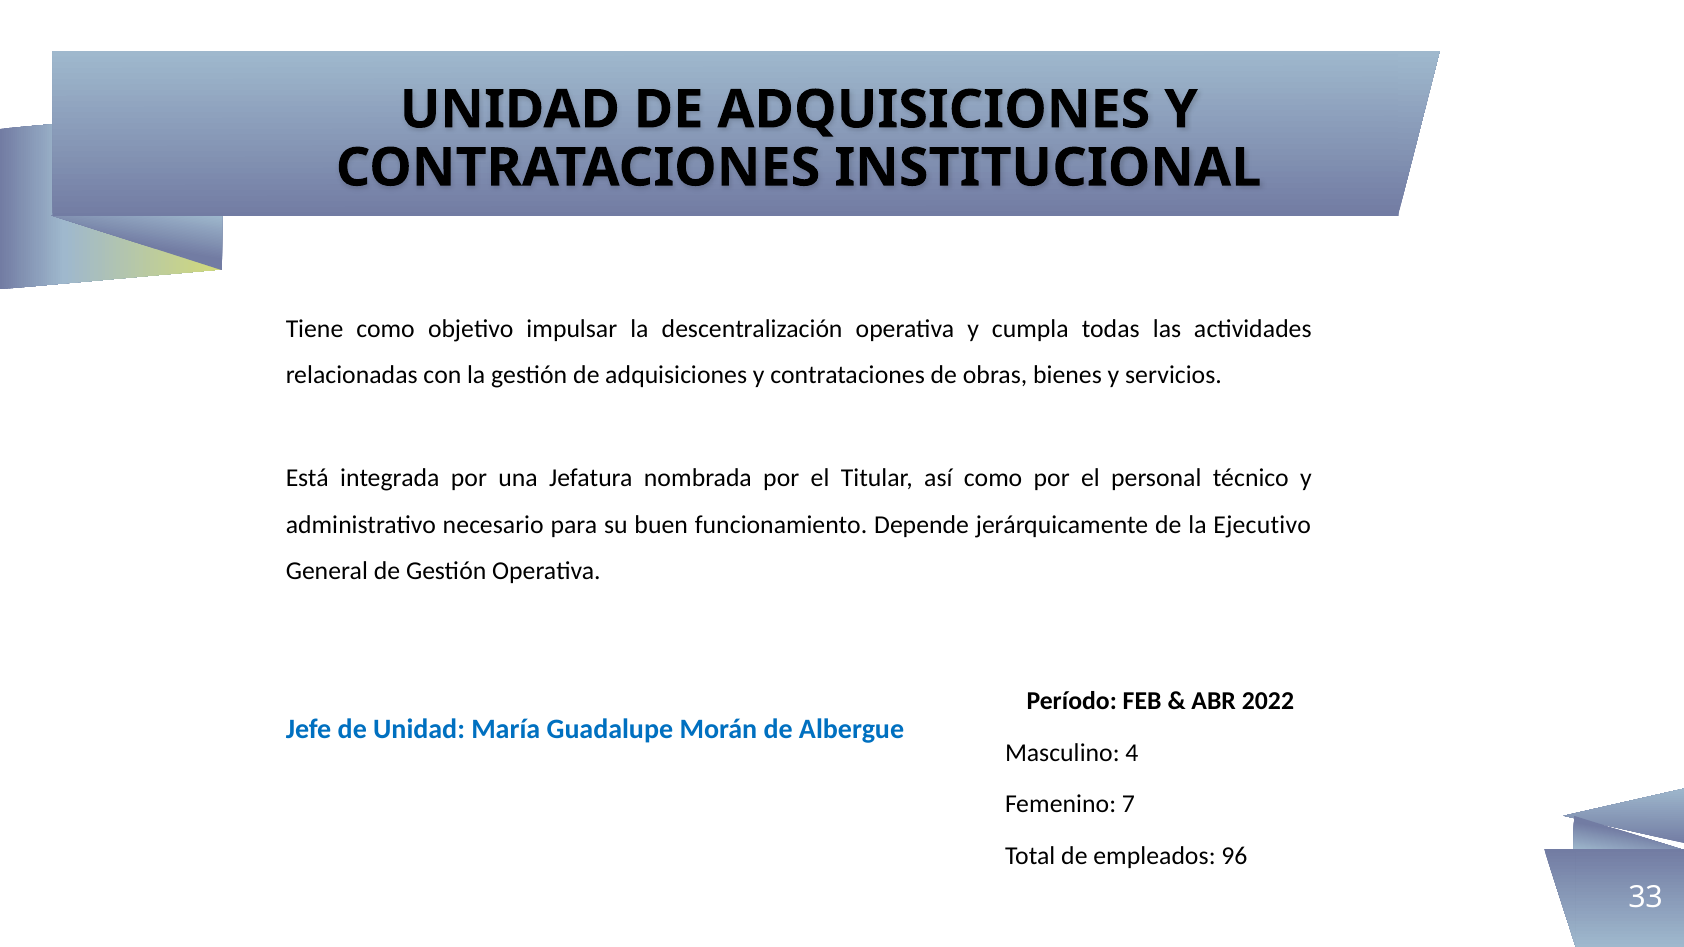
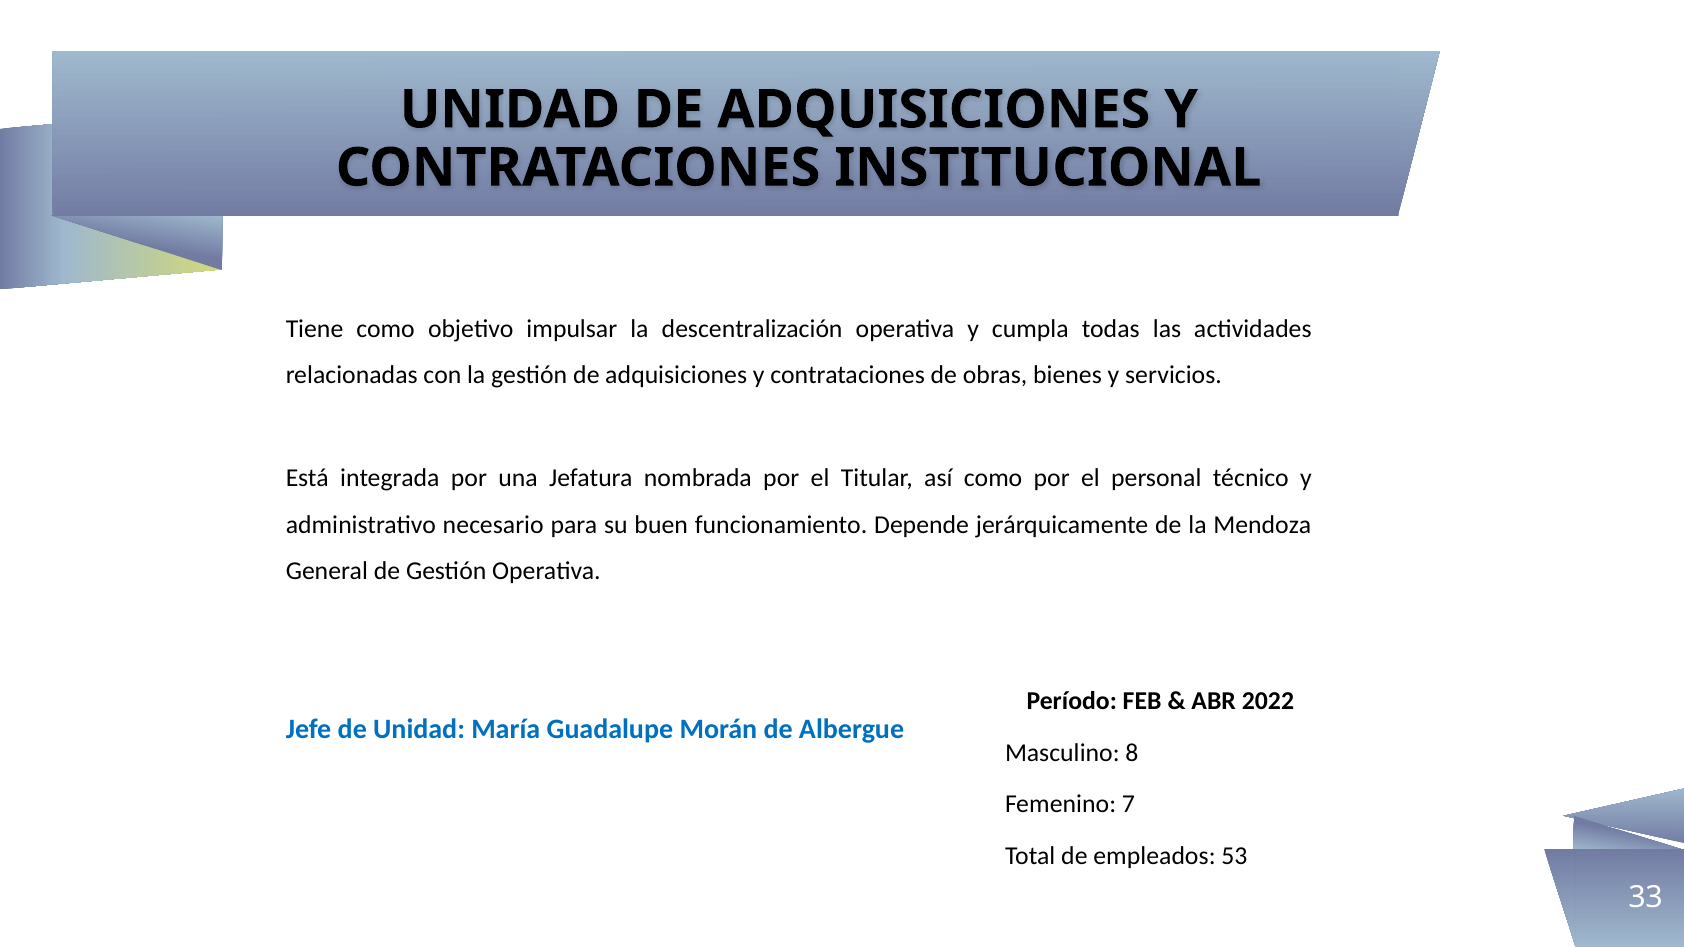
Ejecutivo: Ejecutivo -> Mendoza
4: 4 -> 8
96: 96 -> 53
